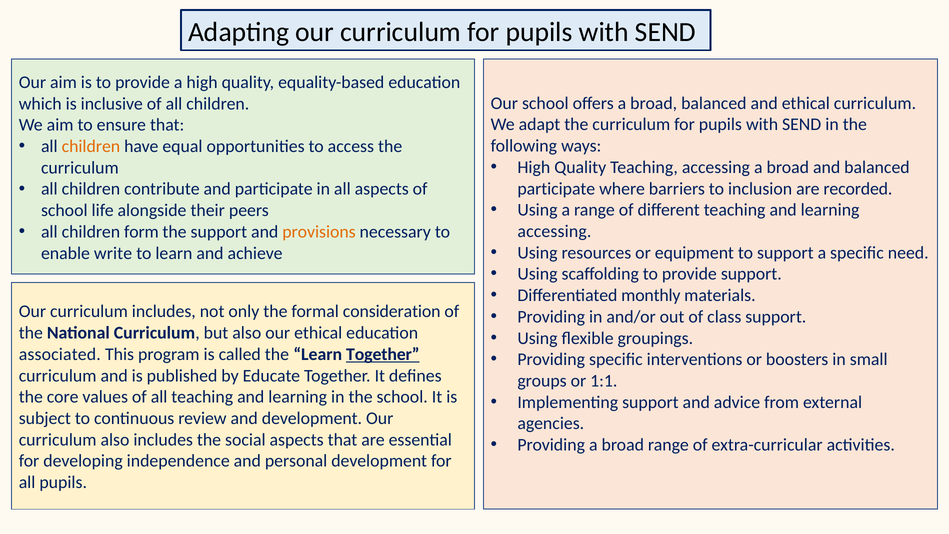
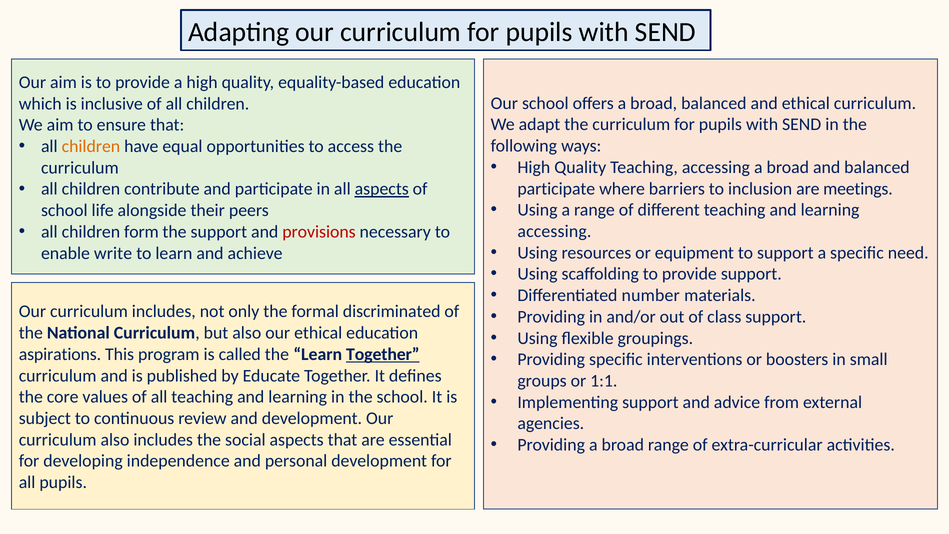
aspects at (382, 189) underline: none -> present
recorded: recorded -> meetings
provisions colour: orange -> red
monthly: monthly -> number
consideration: consideration -> discriminated
associated: associated -> aspirations
